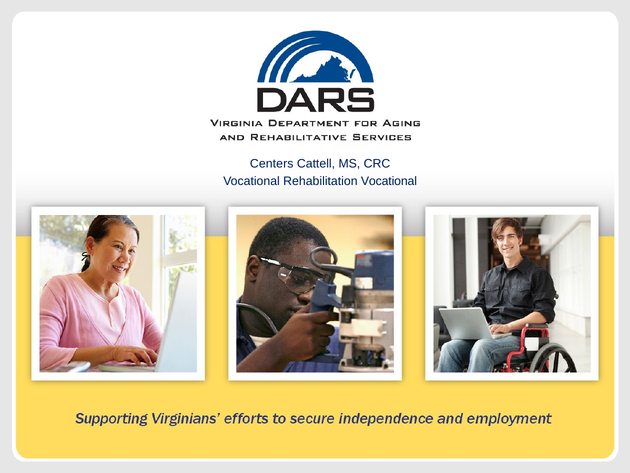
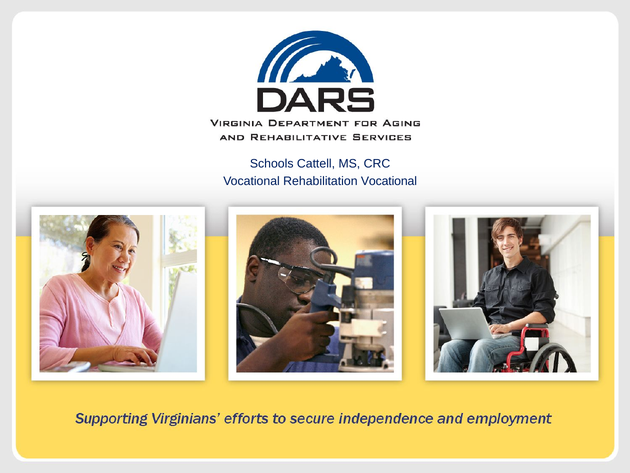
Centers: Centers -> Schools
